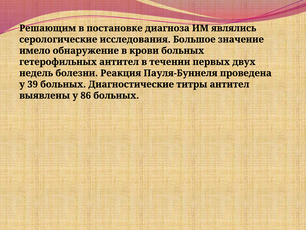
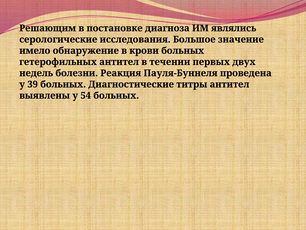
86: 86 -> 54
